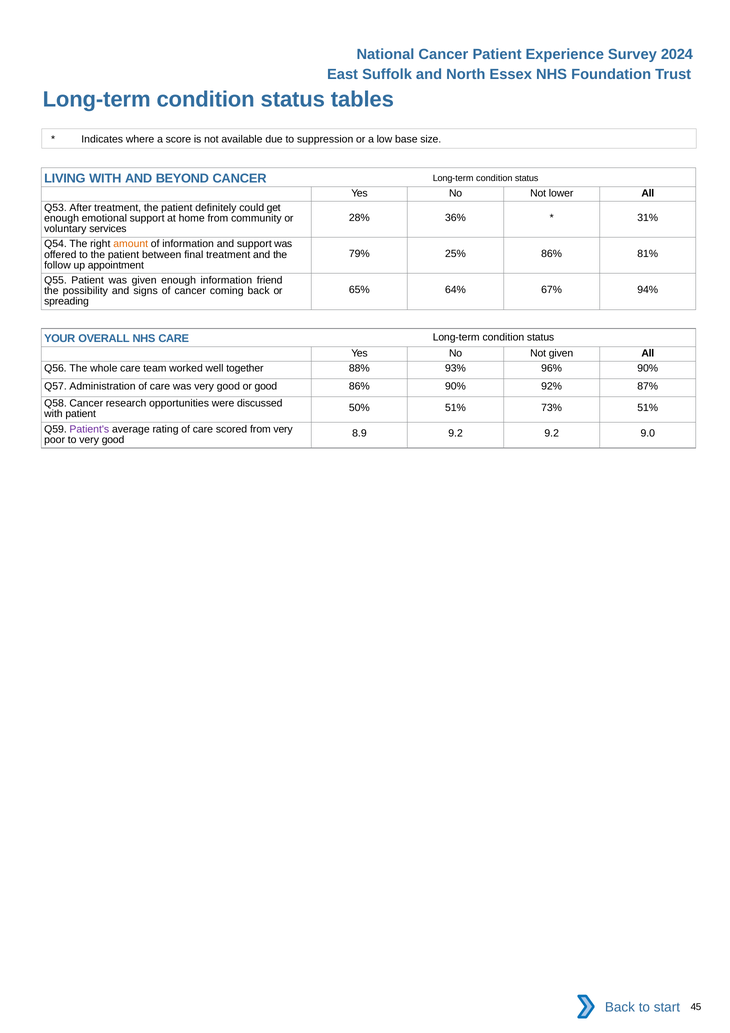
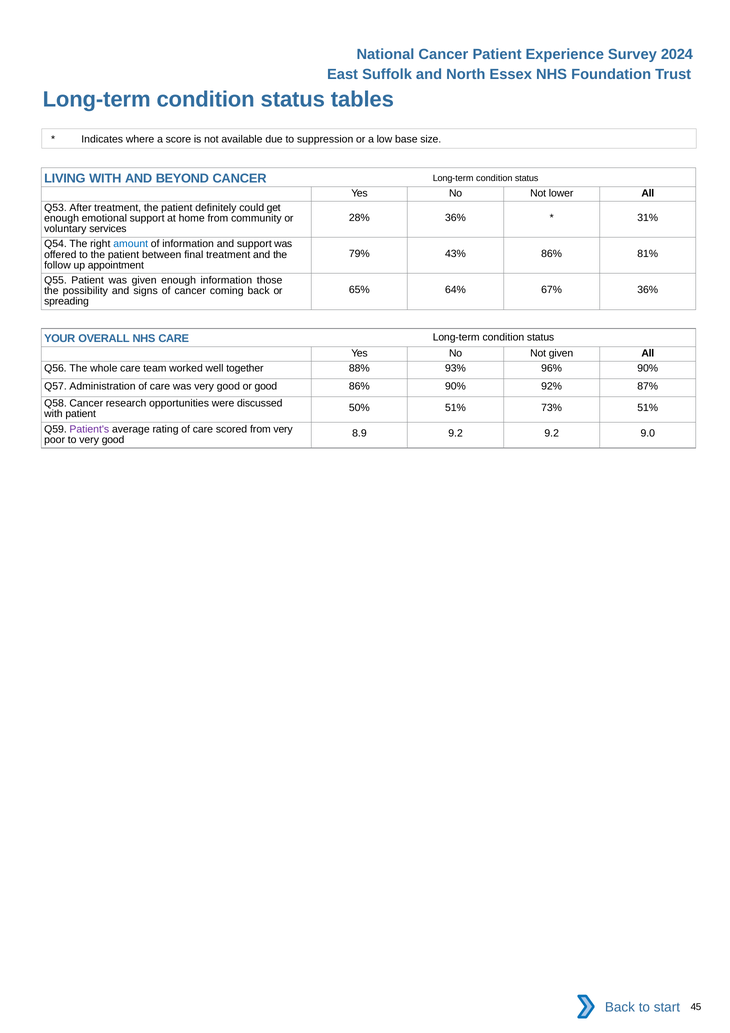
amount colour: orange -> blue
25%: 25% -> 43%
friend: friend -> those
67% 94%: 94% -> 36%
